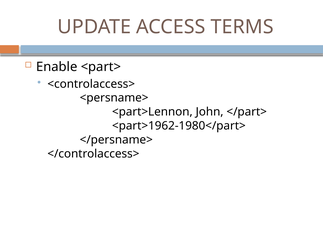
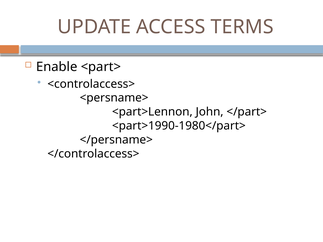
<part>1962-1980</part>: <part>1962-1980</part> -> <part>1990-1980</part>
